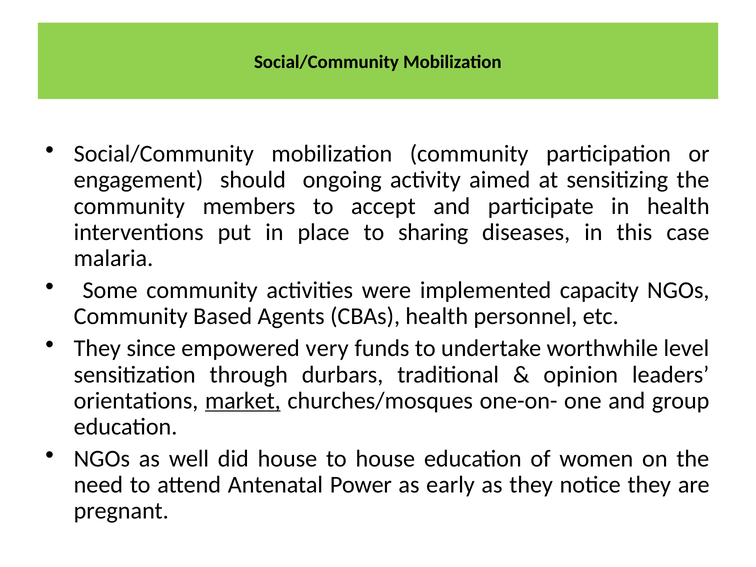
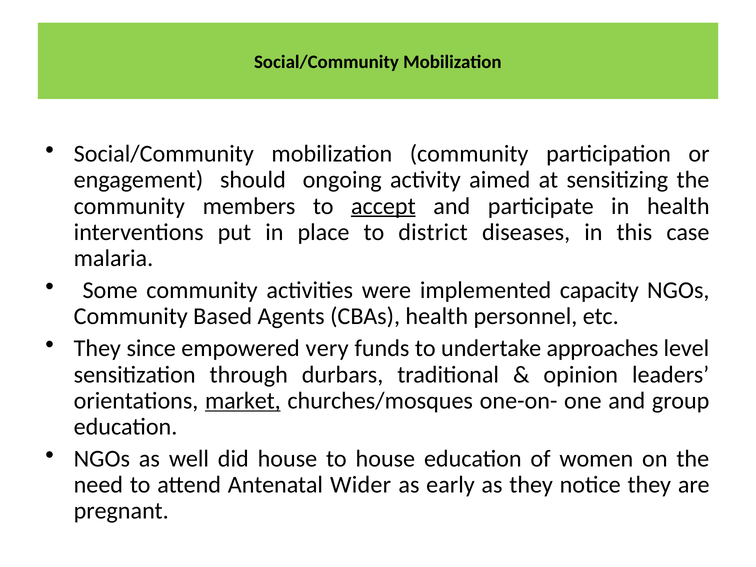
accept underline: none -> present
sharing: sharing -> district
worthwhile: worthwhile -> approaches
Power: Power -> Wider
